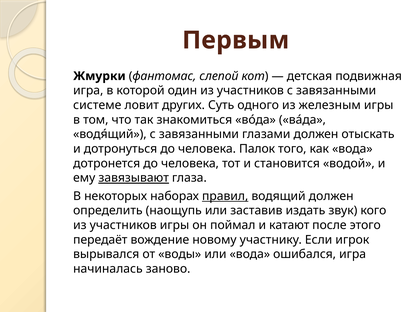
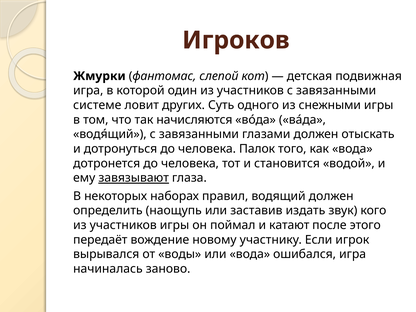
Первым: Первым -> Игроков
железным: железным -> снежными
знакомиться: знакомиться -> начисляются
правил underline: present -> none
